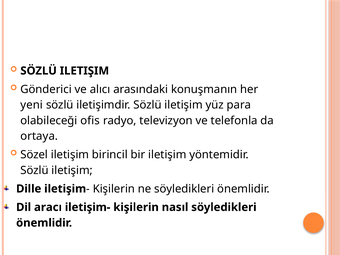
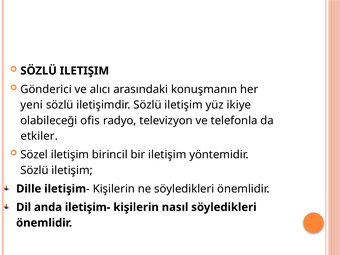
para: para -> ikiye
ortaya: ortaya -> etkiler
aracı: aracı -> anda
